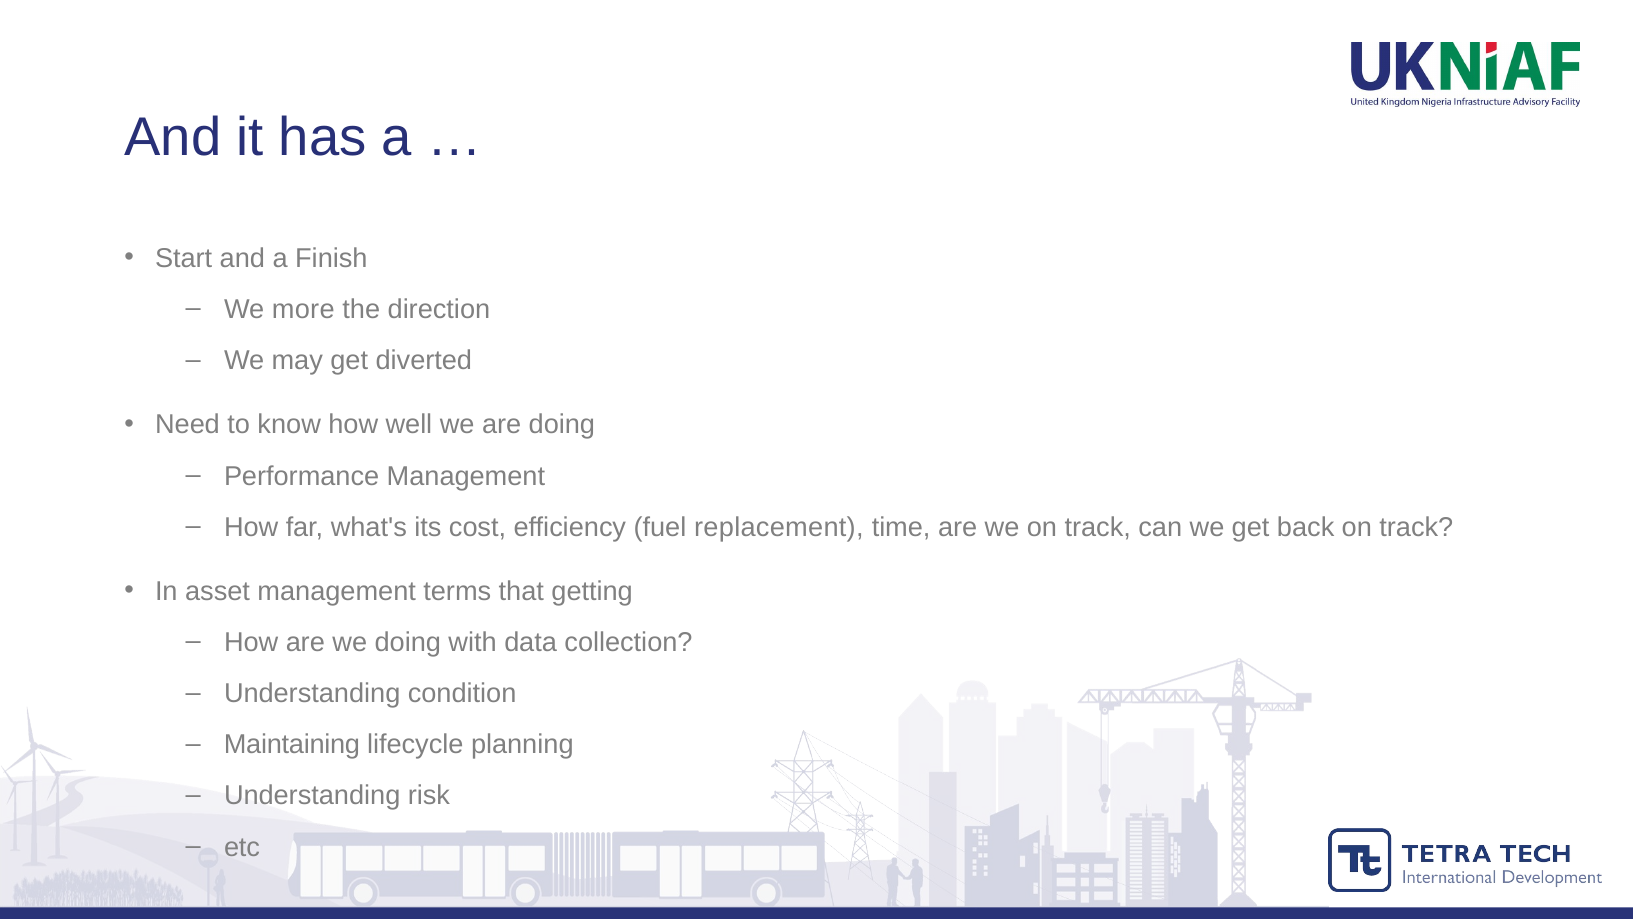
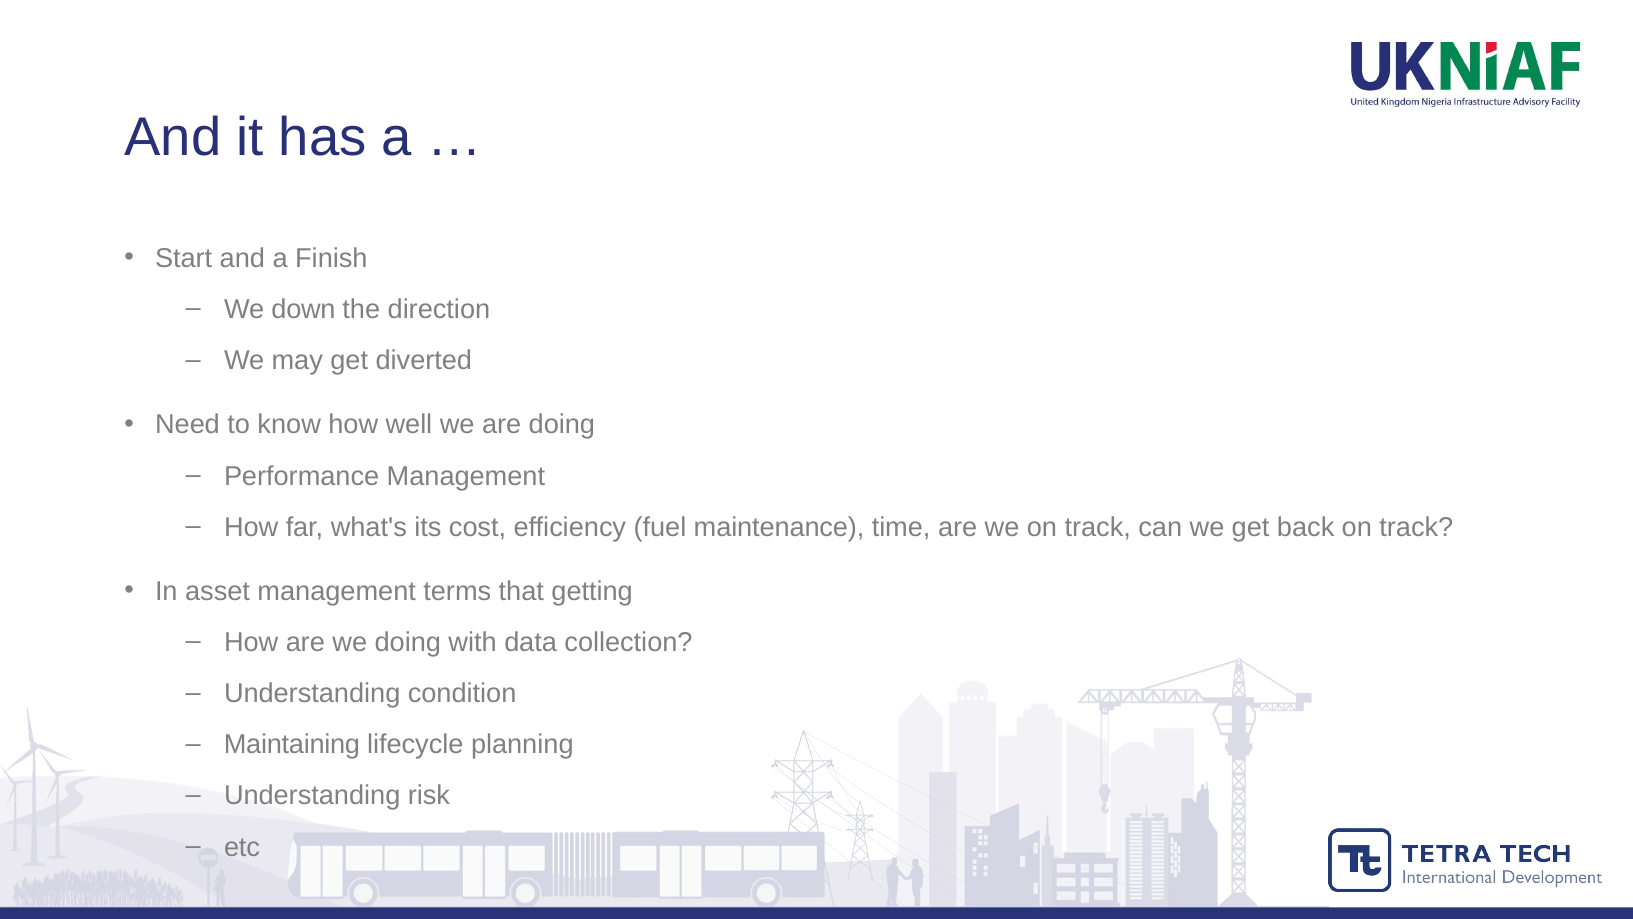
more: more -> down
replacement: replacement -> maintenance
